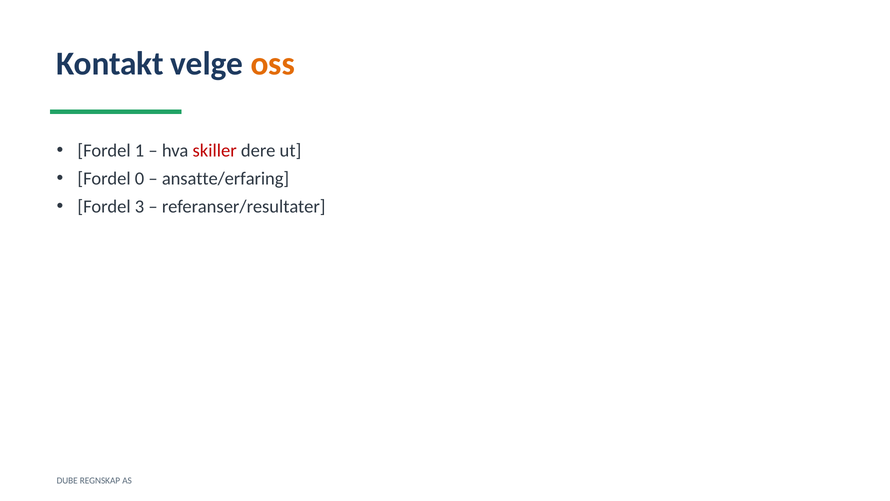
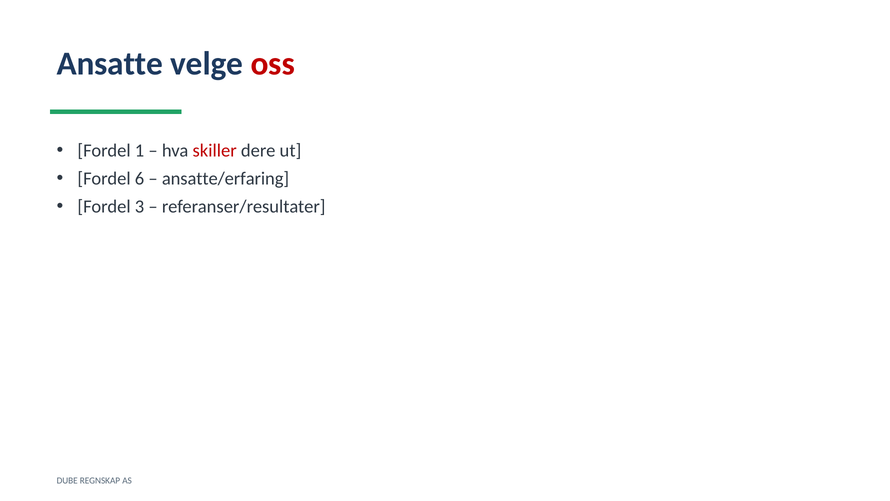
Kontakt: Kontakt -> Ansatte
oss colour: orange -> red
0: 0 -> 6
